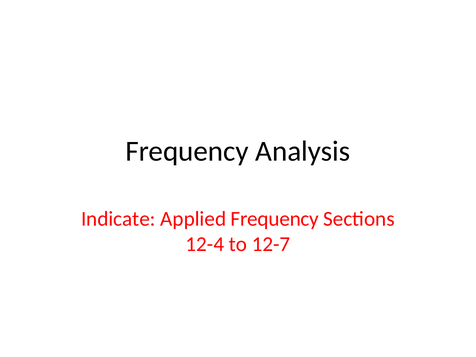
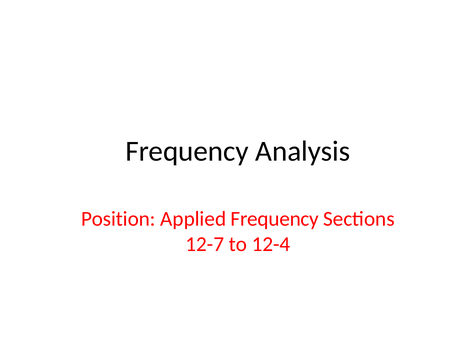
Indicate: Indicate -> Position
12-4: 12-4 -> 12-7
12-7: 12-7 -> 12-4
